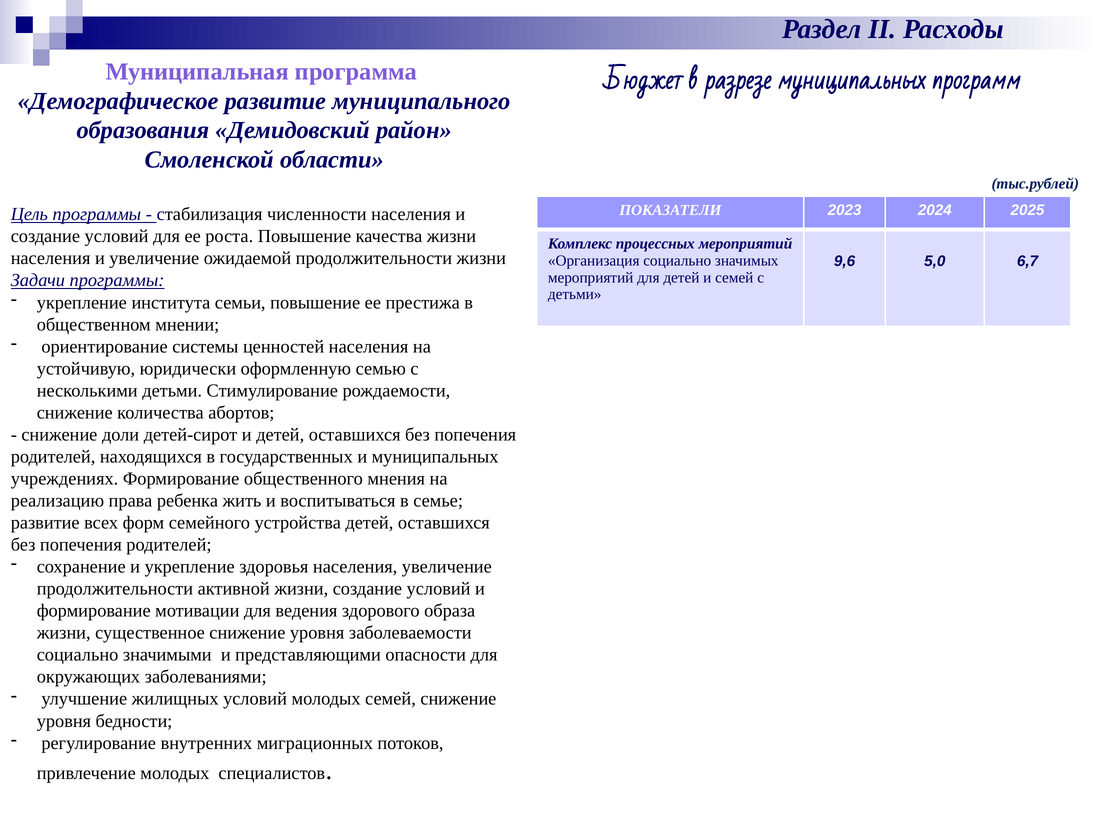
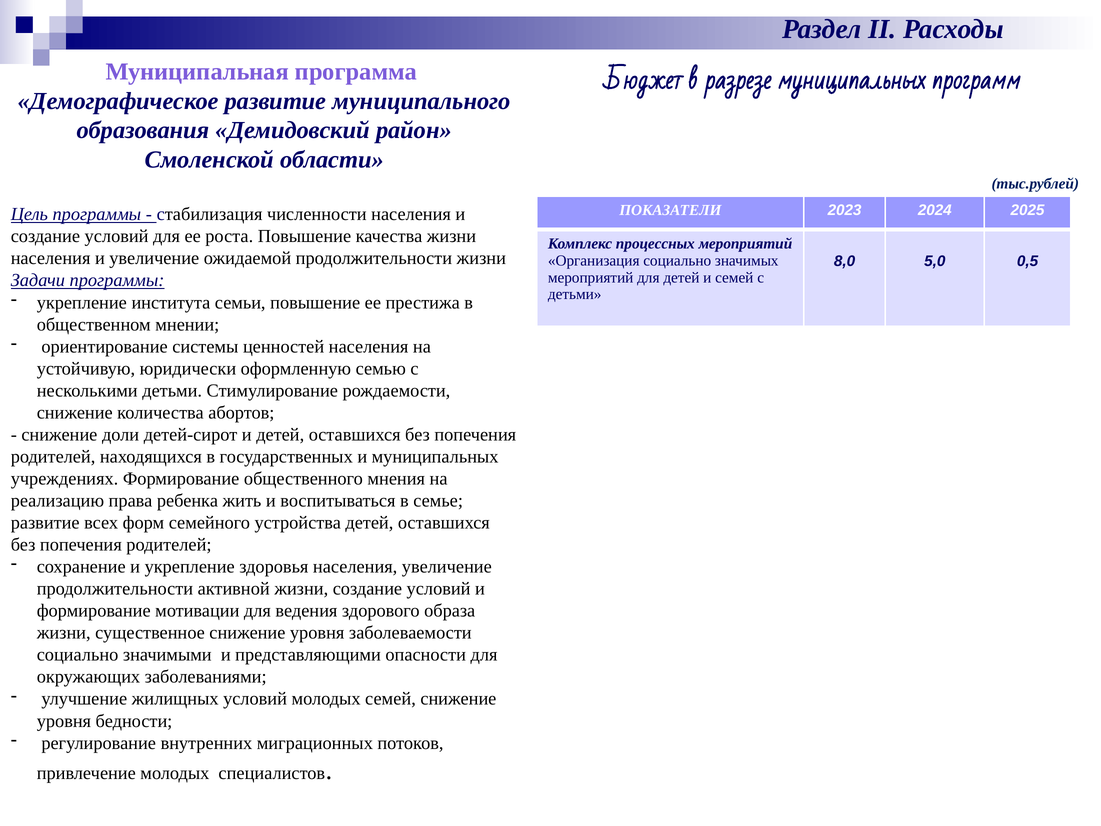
9,6: 9,6 -> 8,0
6,7: 6,7 -> 0,5
